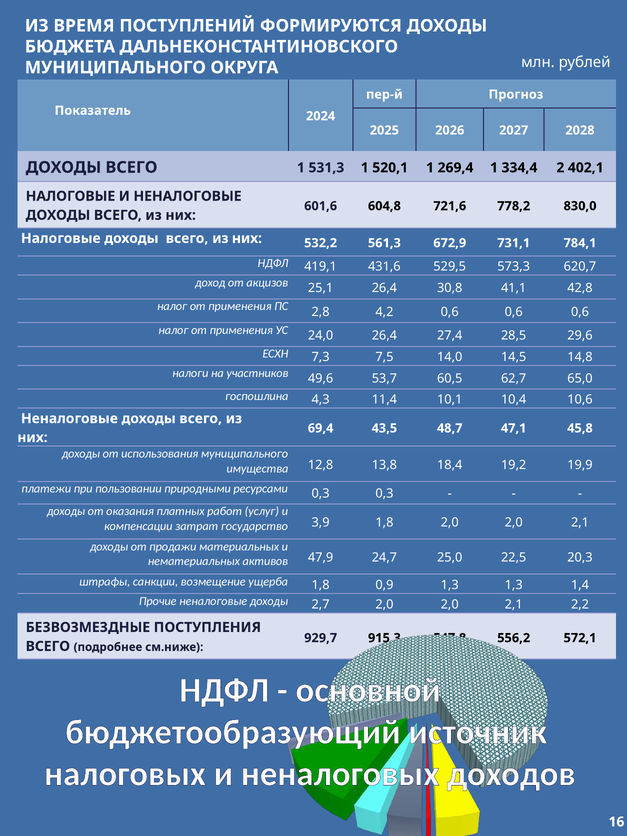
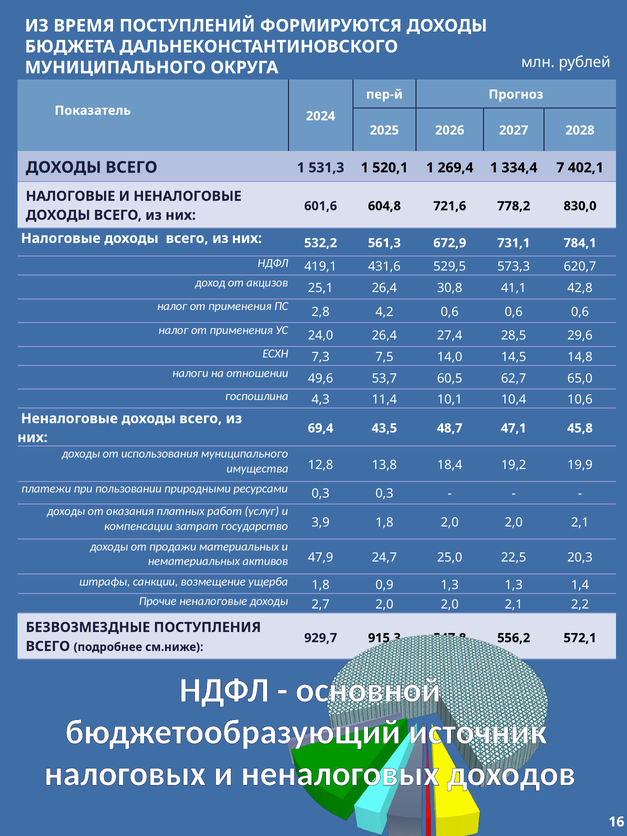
2: 2 -> 7
участников: участников -> отношении
